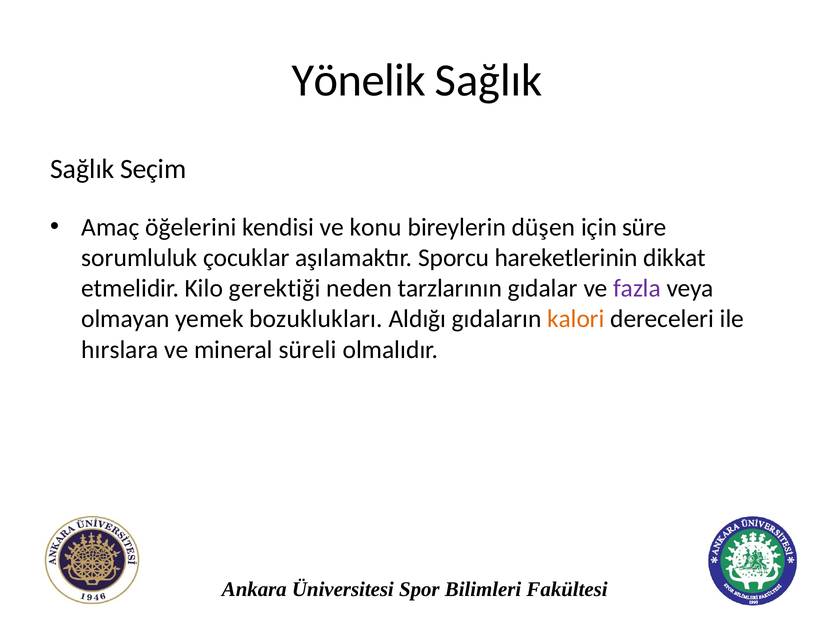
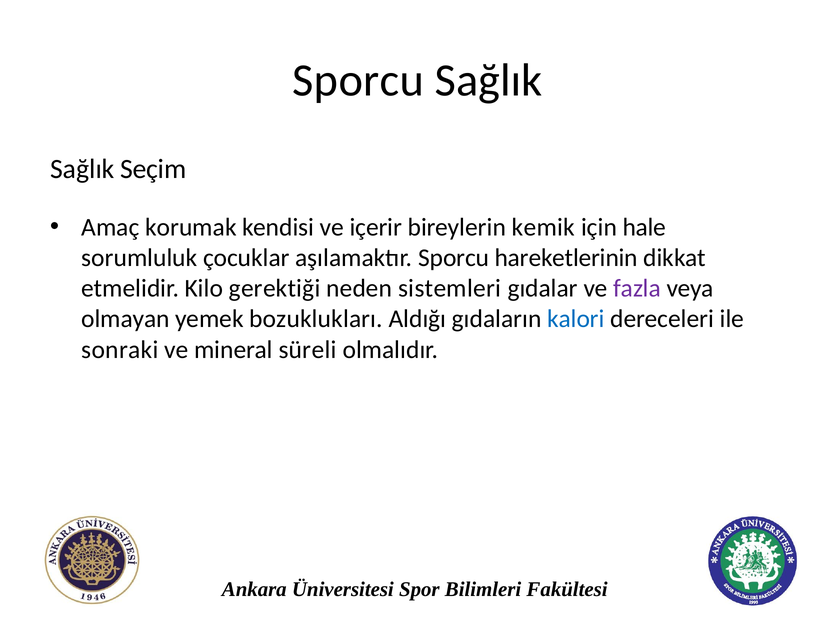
Yönelik at (359, 80): Yönelik -> Sporcu
öğelerini: öğelerini -> korumak
konu: konu -> içerir
düşen: düşen -> kemik
süre: süre -> hale
tarzlarının: tarzlarının -> sistemleri
kalori colour: orange -> blue
hırslara: hırslara -> sonraki
